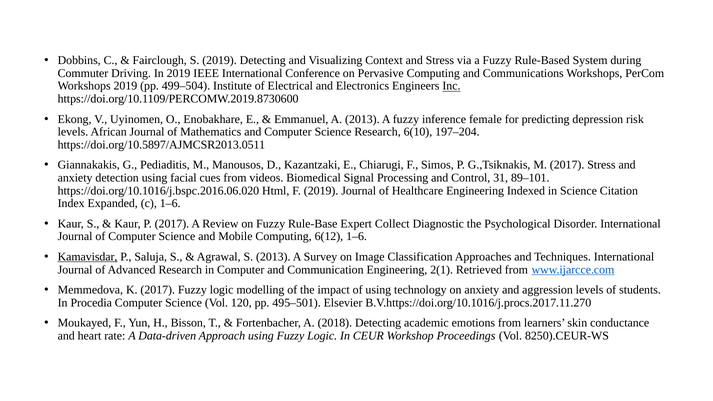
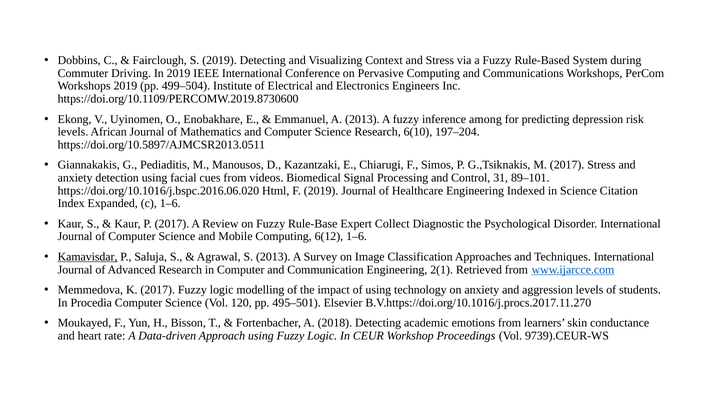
Inc underline: present -> none
female: female -> among
8250).CEUR-WS: 8250).CEUR-WS -> 9739).CEUR-WS
